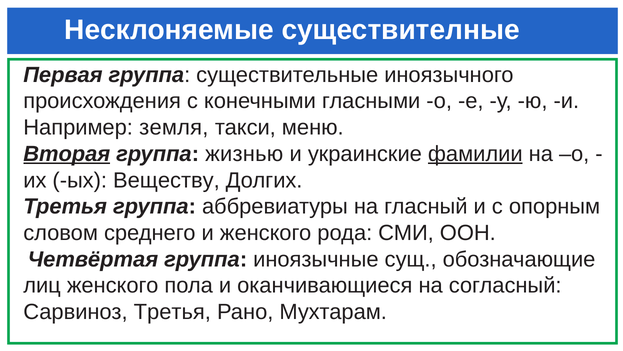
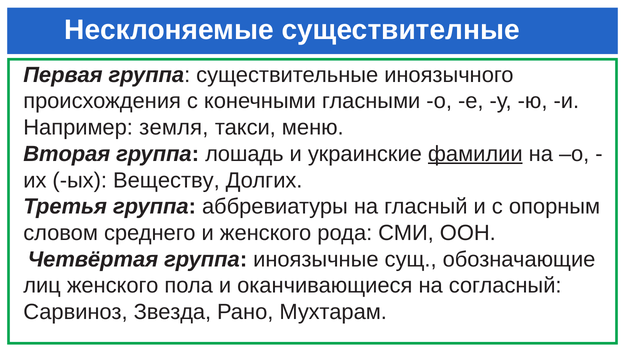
Вторая underline: present -> none
жизнью: жизнью -> лошадь
Сарвиноз Третья: Третья -> Звезда
